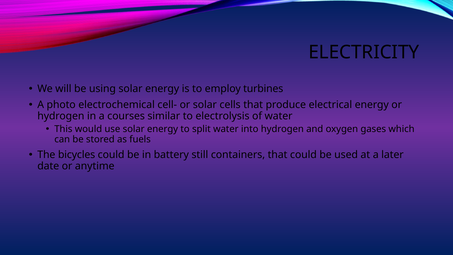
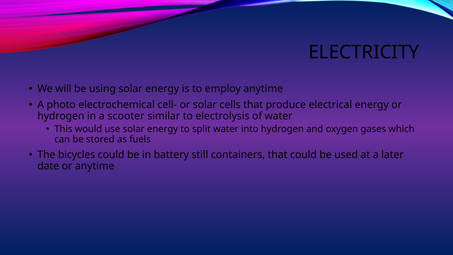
employ turbines: turbines -> anytime
courses: courses -> scooter
